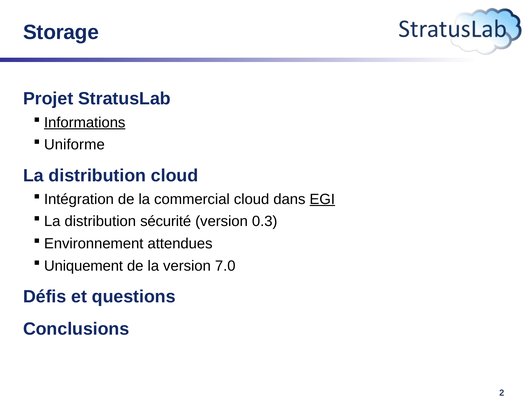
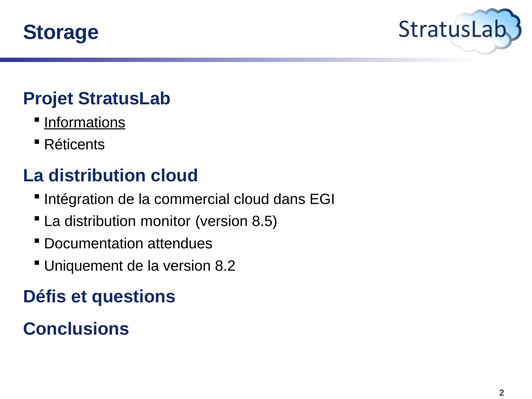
Uniforme: Uniforme -> Réticents
EGI underline: present -> none
sécurité: sécurité -> monitor
0.3: 0.3 -> 8.5
Environnement: Environnement -> Documentation
7.0: 7.0 -> 8.2
